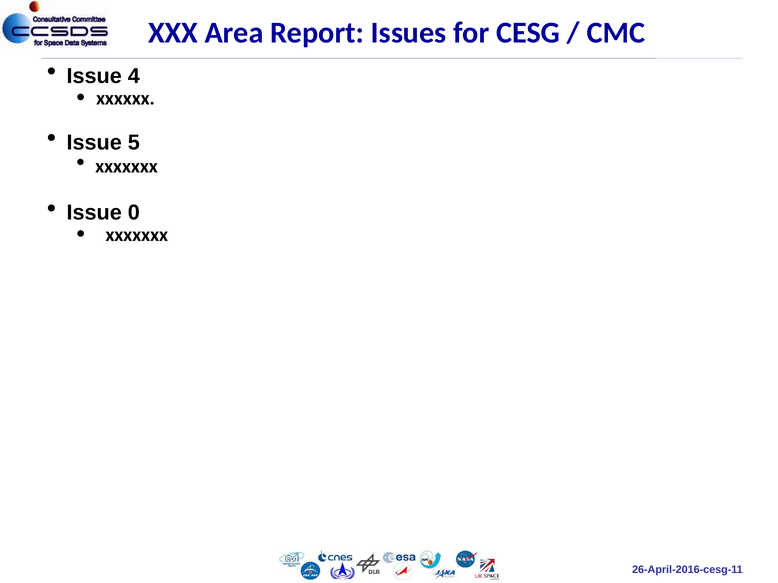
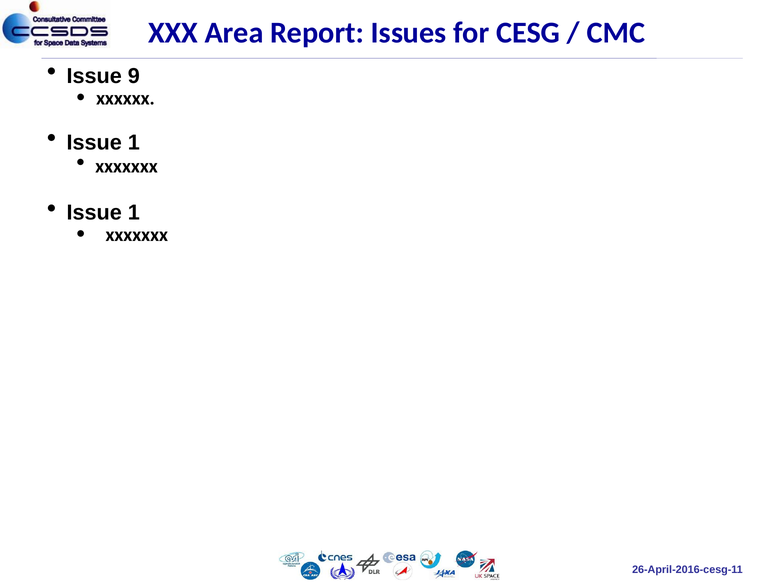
4: 4 -> 9
5 at (134, 143): 5 -> 1
0 at (134, 213): 0 -> 1
